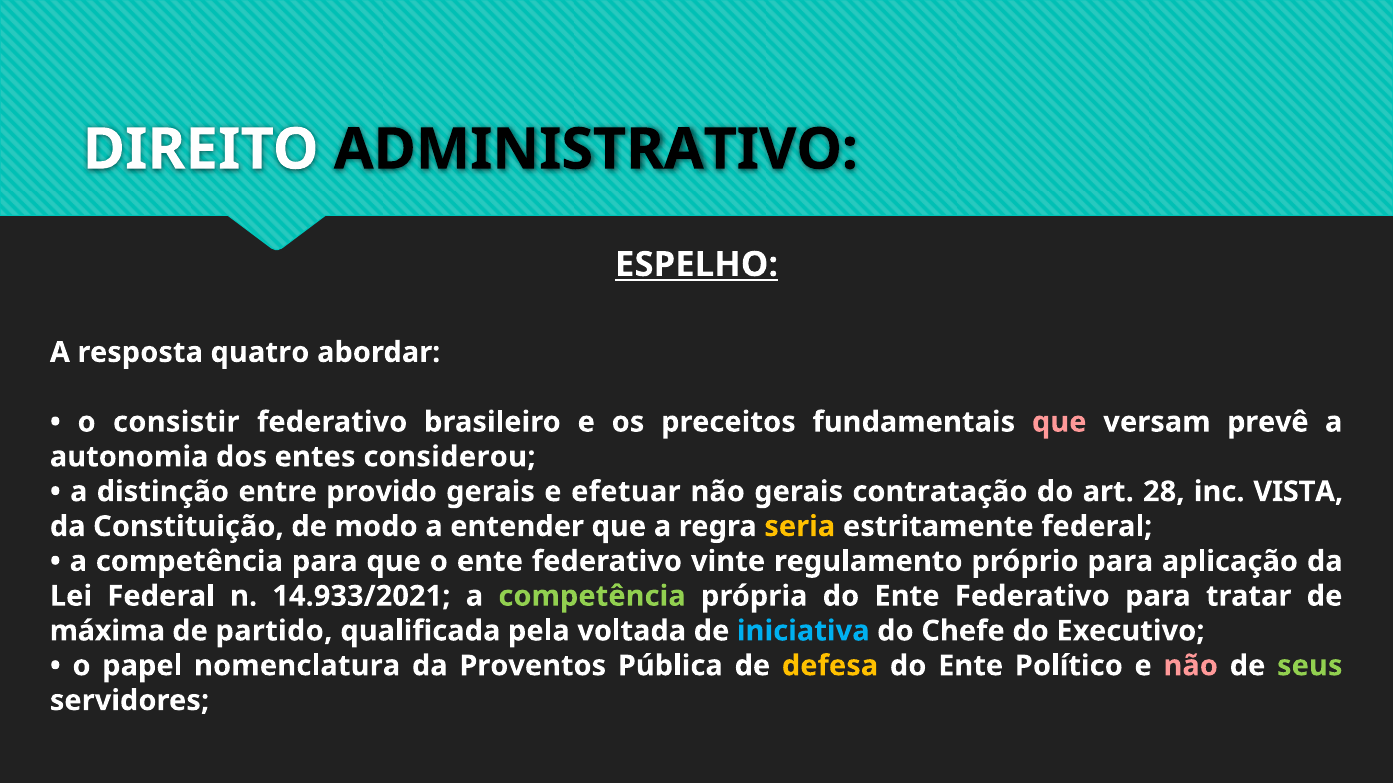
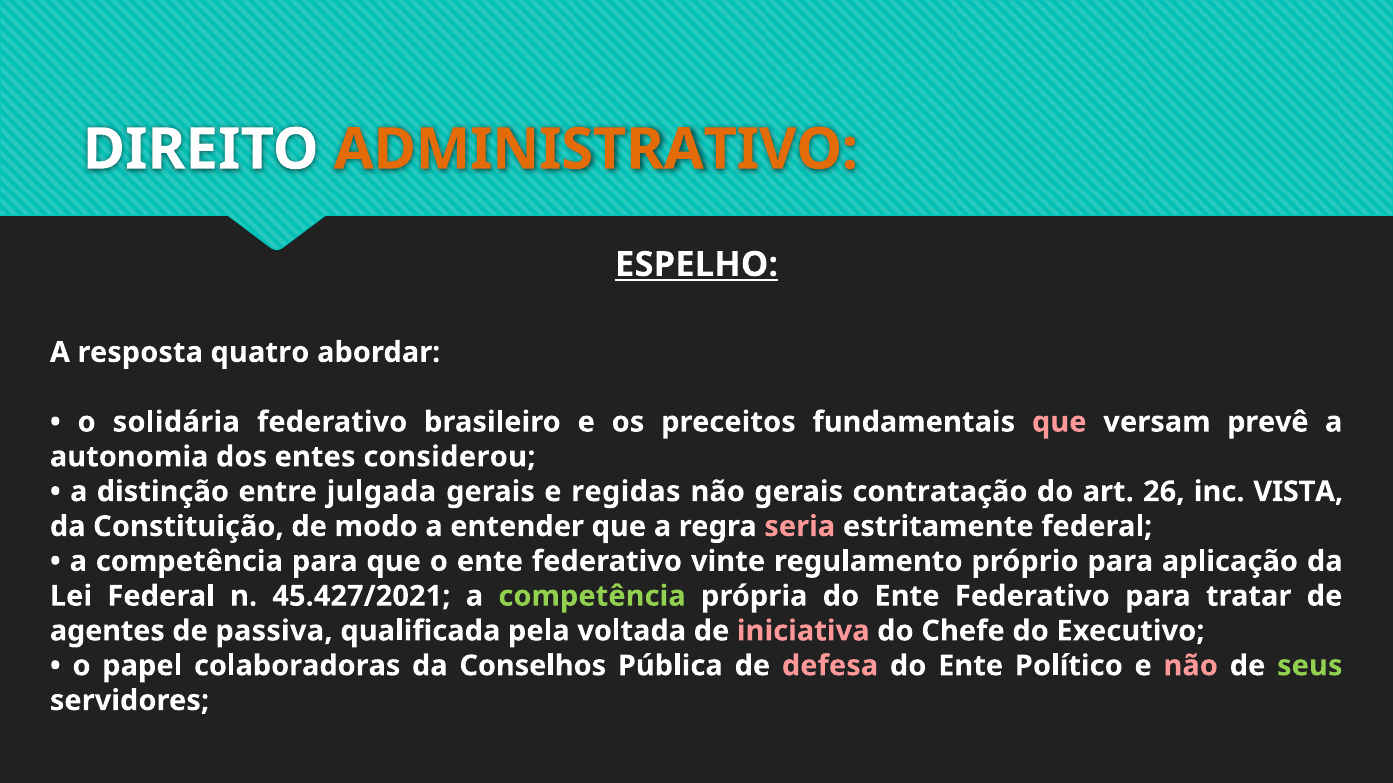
ADMINISTRATIVO colour: black -> orange
consistir: consistir -> solidária
provido: provido -> julgada
efetuar: efetuar -> regidas
28: 28 -> 26
seria colour: yellow -> pink
14.933/2021: 14.933/2021 -> 45.427/2021
máxima: máxima -> agentes
partido: partido -> passiva
iniciativa colour: light blue -> pink
nomenclatura: nomenclatura -> colaboradoras
Proventos: Proventos -> Conselhos
defesa colour: yellow -> pink
